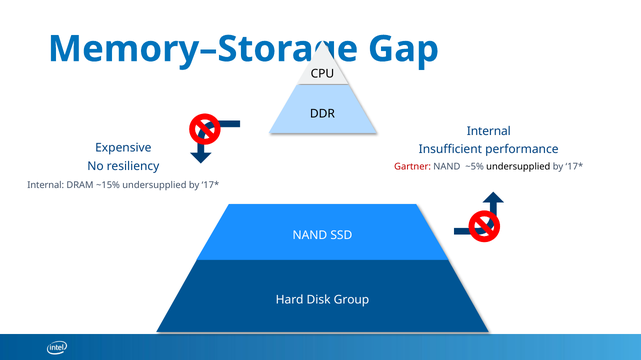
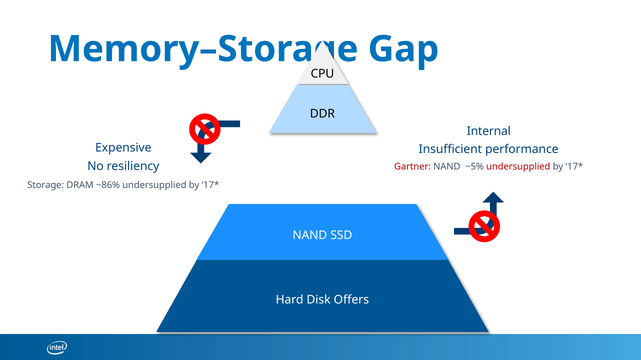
undersupplied at (518, 167) colour: black -> red
Internal at (46, 186): Internal -> Storage
~15%: ~15% -> ~86%
Group: Group -> Offers
